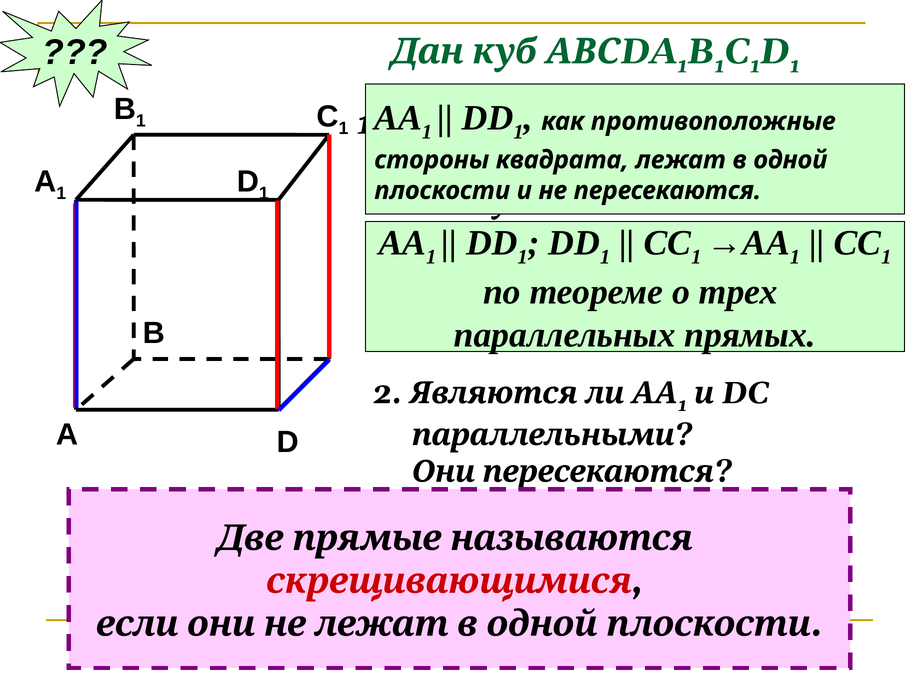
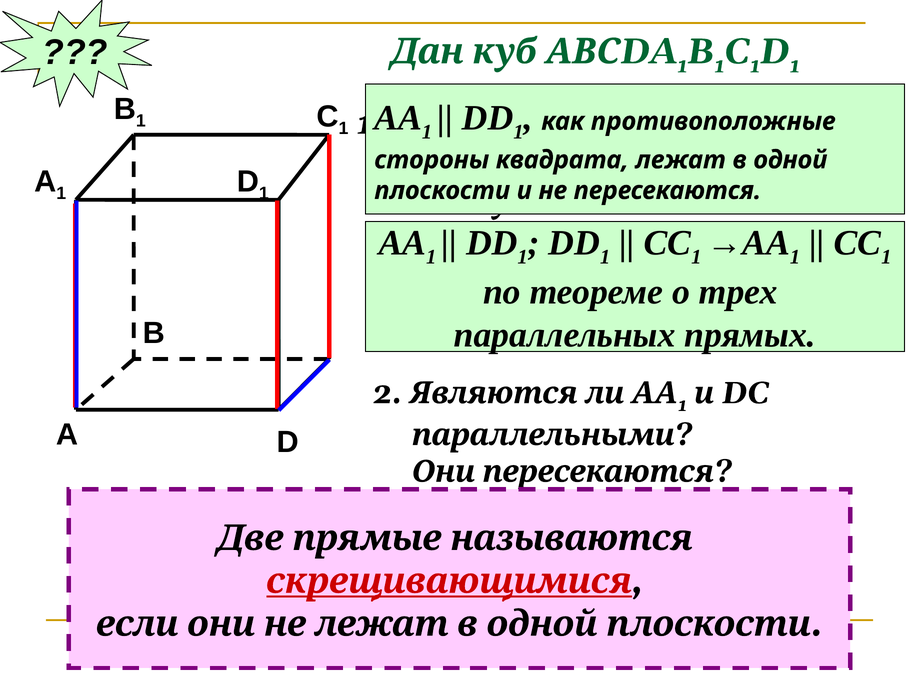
скрещивающимися underline: none -> present
